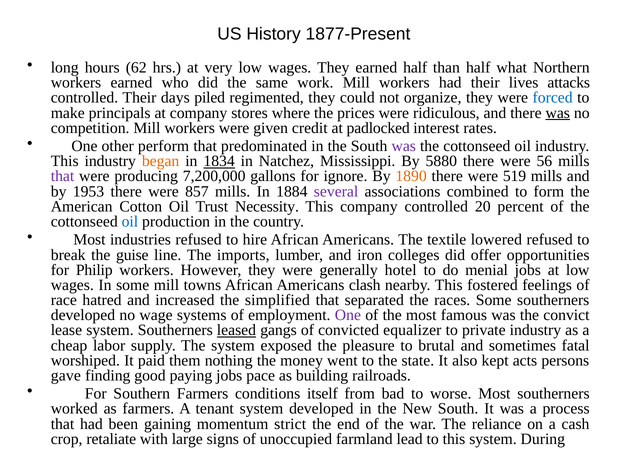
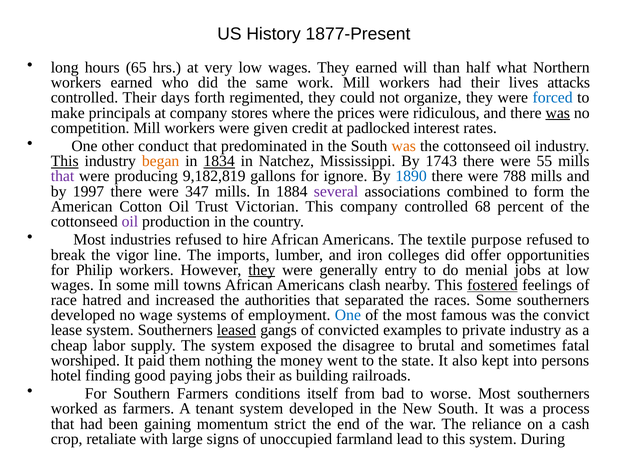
62: 62 -> 65
earned half: half -> will
piled: piled -> forth
perform: perform -> conduct
was at (404, 146) colour: purple -> orange
This at (65, 161) underline: none -> present
5880: 5880 -> 1743
56: 56 -> 55
7,200,000: 7,200,000 -> 9,182,819
1890 colour: orange -> blue
519: 519 -> 788
1953: 1953 -> 1997
857: 857 -> 347
Necessity: Necessity -> Victorian
20: 20 -> 68
oil at (130, 222) colour: blue -> purple
lowered: lowered -> purpose
guise: guise -> vigor
they at (262, 270) underline: none -> present
hotel: hotel -> entry
fostered underline: none -> present
simplified: simplified -> authorities
One at (348, 315) colour: purple -> blue
equalizer: equalizer -> examples
pleasure: pleasure -> disagree
acts: acts -> into
gave: gave -> hotel
jobs pace: pace -> their
